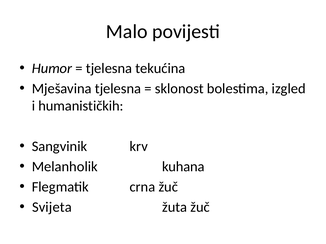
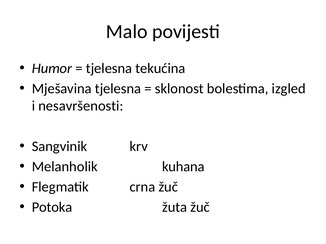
humanističkih: humanističkih -> nesavršenosti
Svijeta: Svijeta -> Potoka
